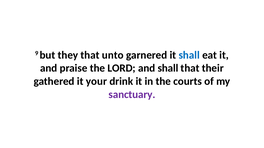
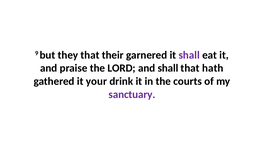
unto: unto -> their
shall at (189, 55) colour: blue -> purple
their: their -> hath
